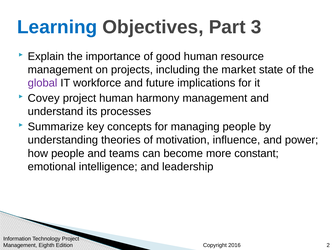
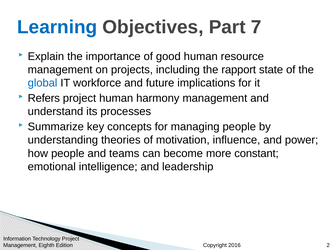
3: 3 -> 7
market: market -> rapport
global colour: purple -> blue
Covey: Covey -> Refers
